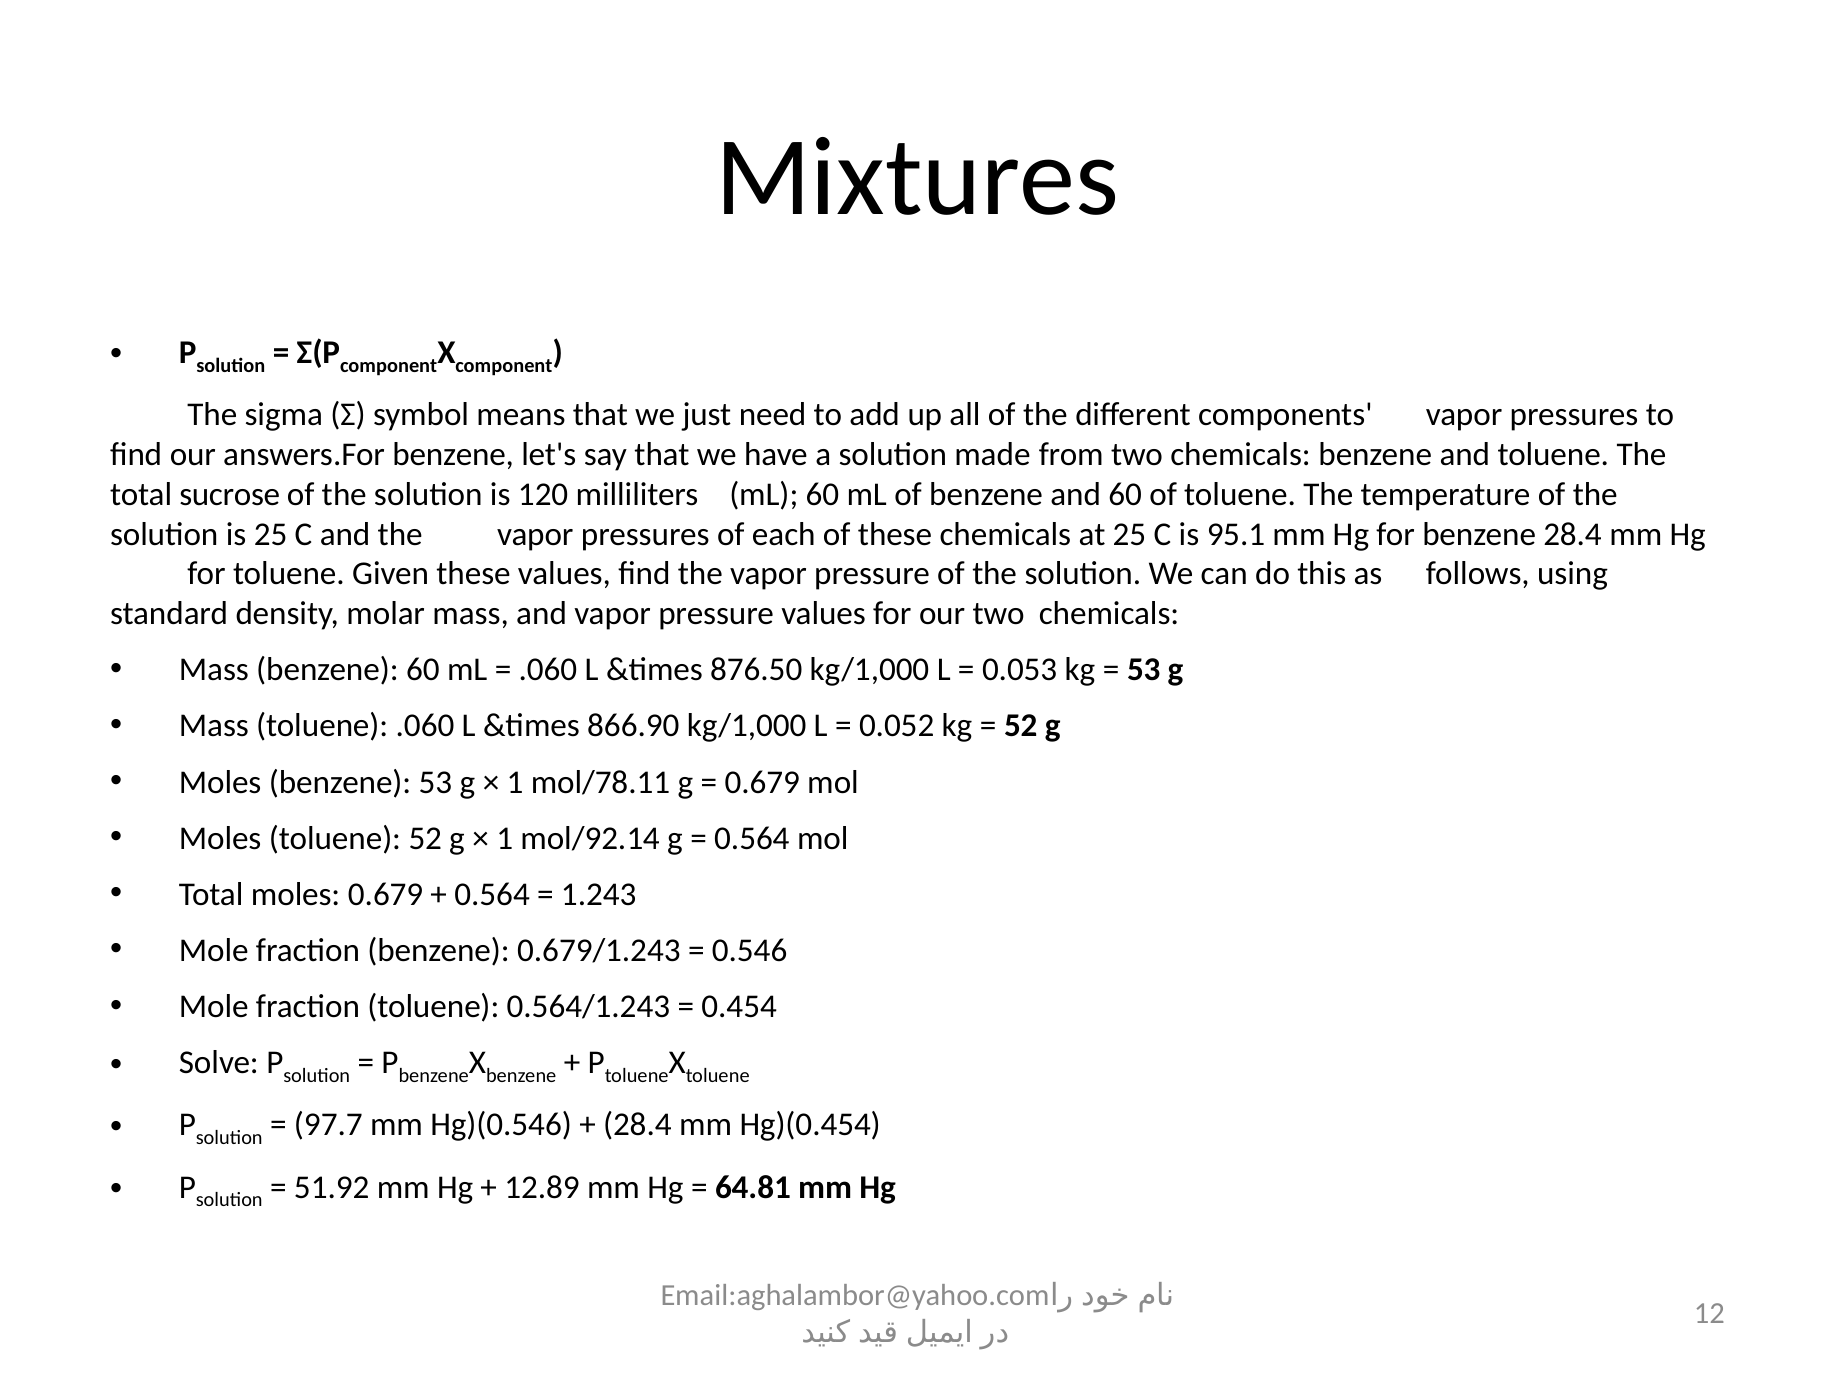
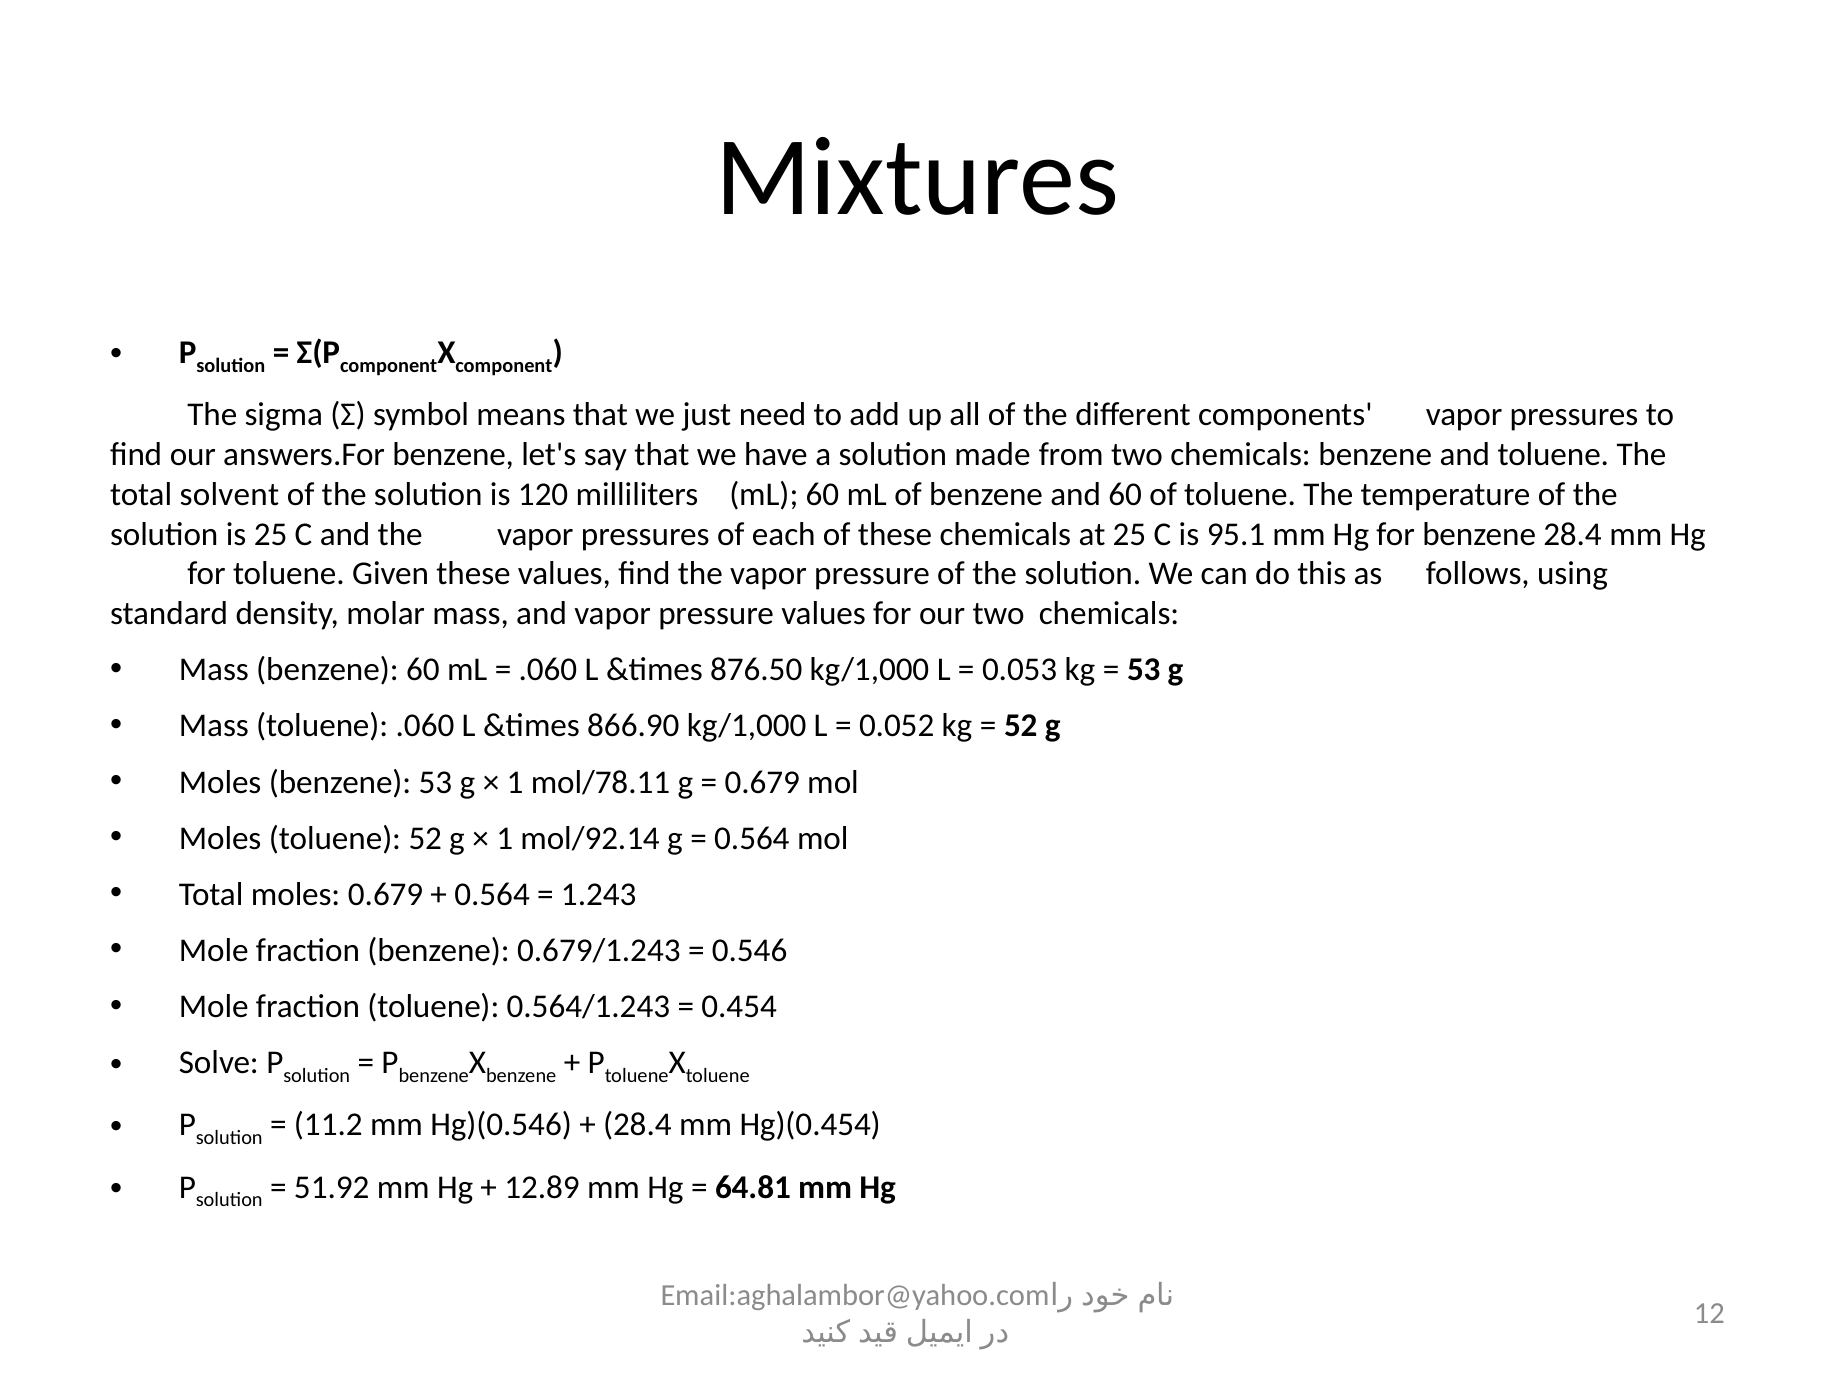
sucrose: sucrose -> solvent
97.7: 97.7 -> 11.2
